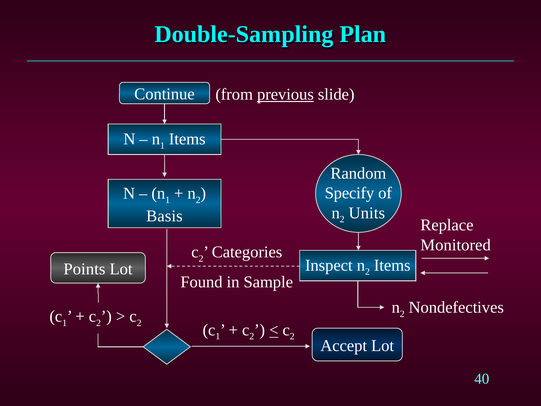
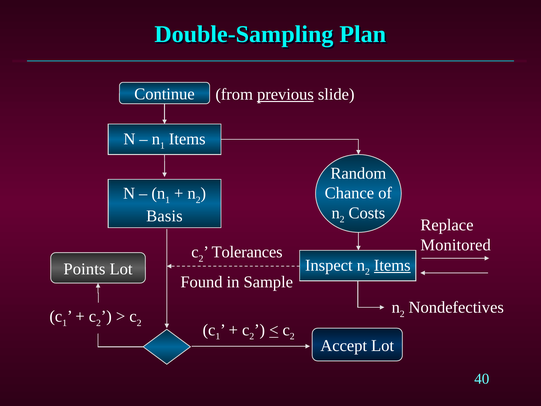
Specify: Specify -> Chance
Units: Units -> Costs
Categories: Categories -> Tolerances
Items at (392, 265) underline: none -> present
